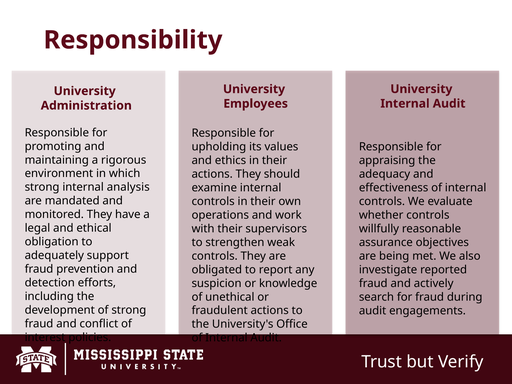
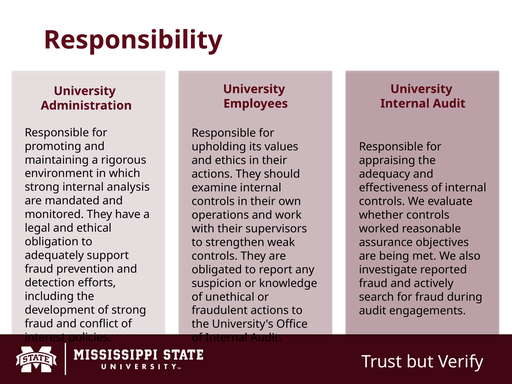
willfully: willfully -> worked
